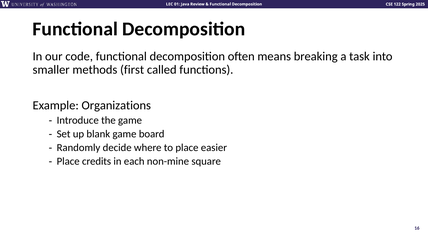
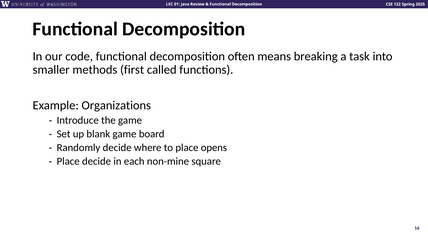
easier: easier -> opens
Place credits: credits -> decide
